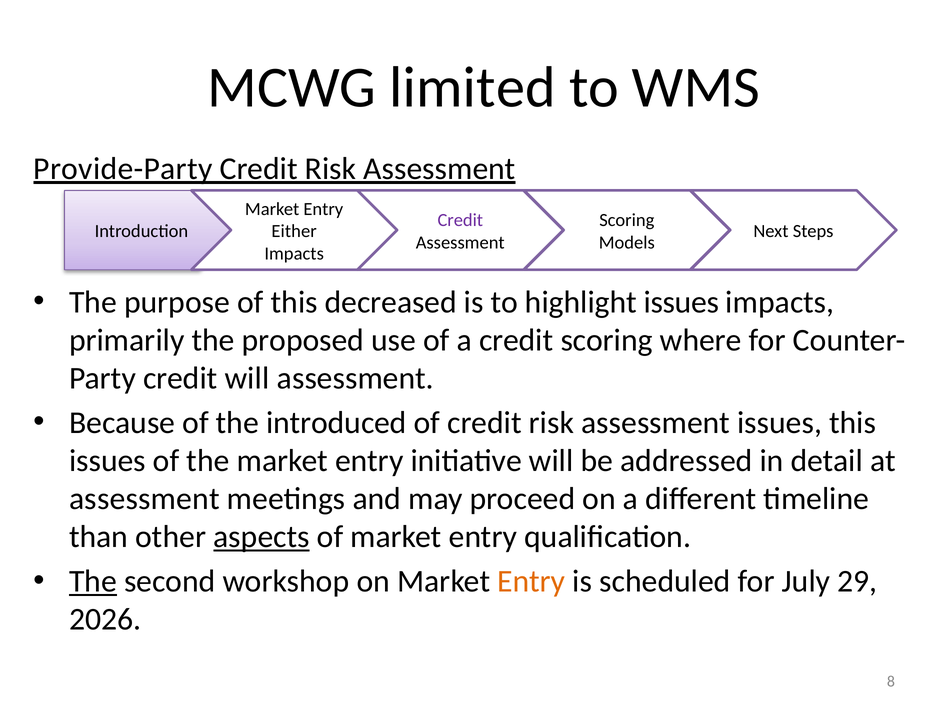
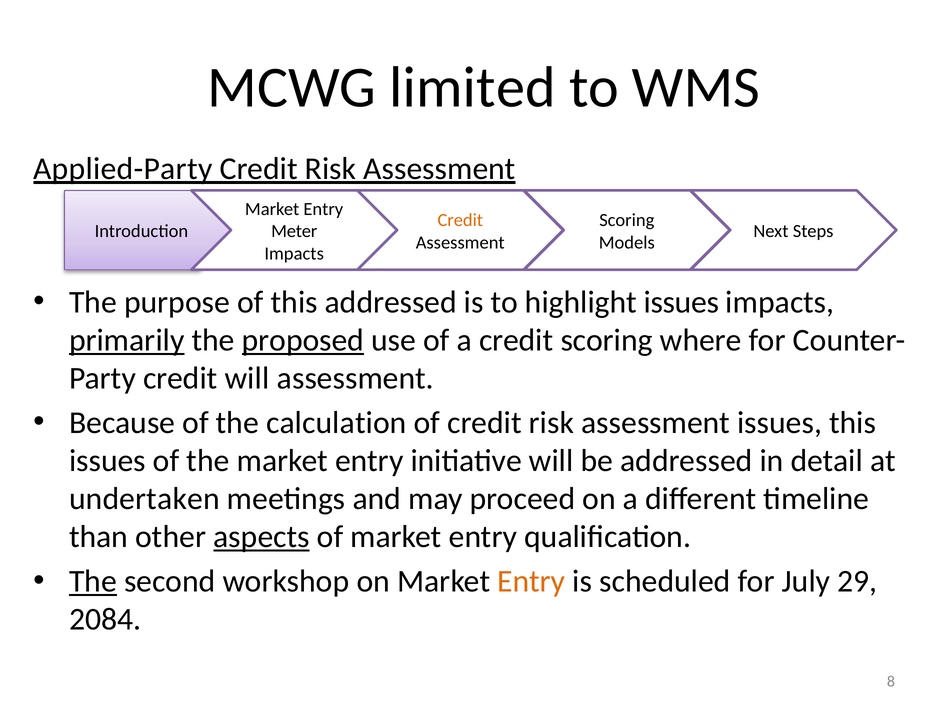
Provide-Party: Provide-Party -> Applied-Party
Credit at (460, 220) colour: purple -> orange
Either: Either -> Meter
this decreased: decreased -> addressed
primarily underline: none -> present
proposed underline: none -> present
introduced: introduced -> calculation
assessment at (144, 499): assessment -> undertaken
2026: 2026 -> 2084
